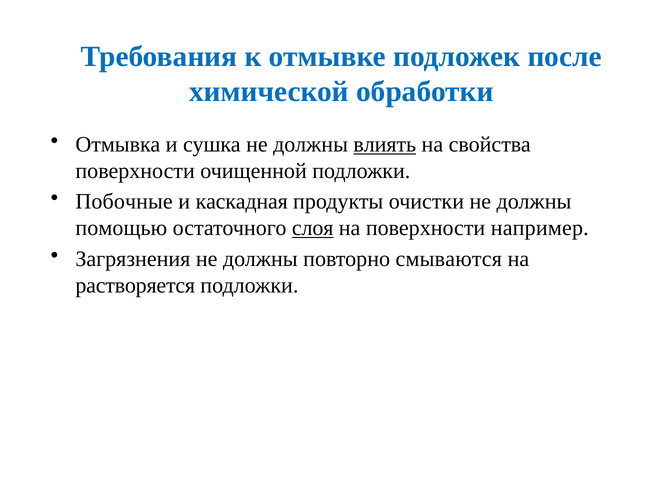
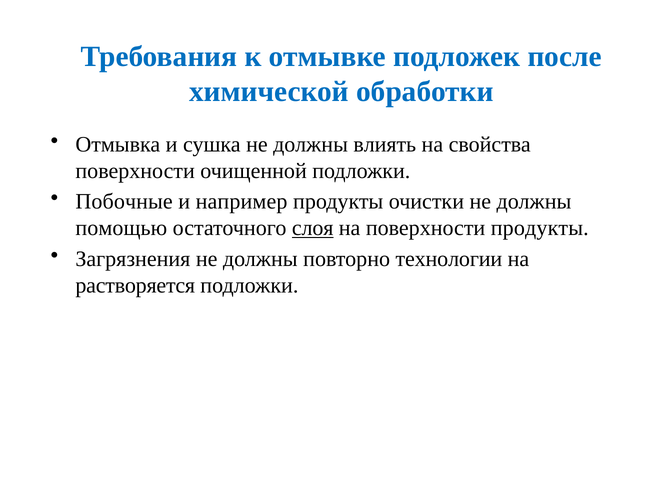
влиять underline: present -> none
каскадная: каскадная -> например
поверхности например: например -> продукты
смываются: смываются -> технологии
